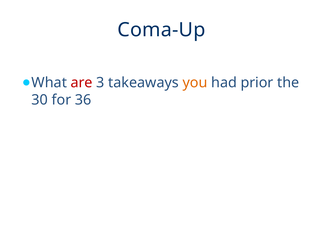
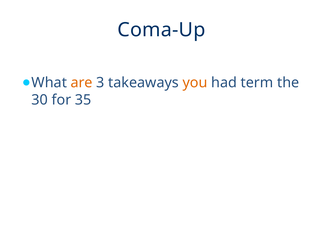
are colour: red -> orange
prior: prior -> term
36: 36 -> 35
